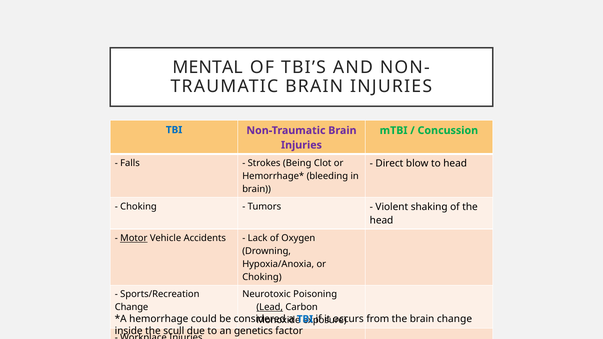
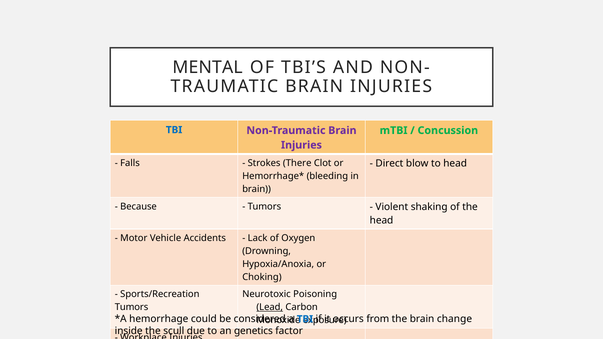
Being: Being -> There
Choking at (138, 207): Choking -> Because
Motor underline: present -> none
Change at (132, 307): Change -> Tumors
